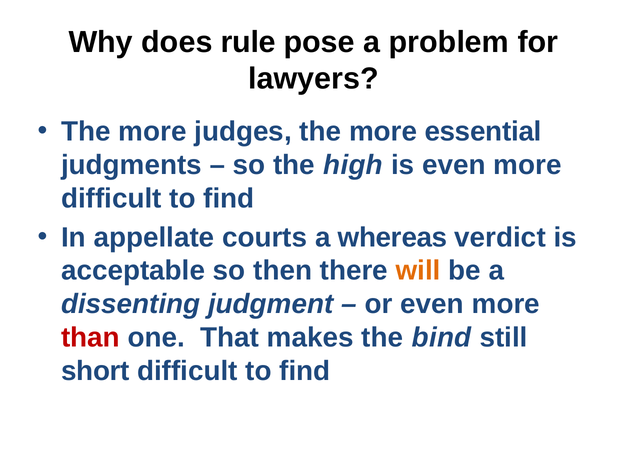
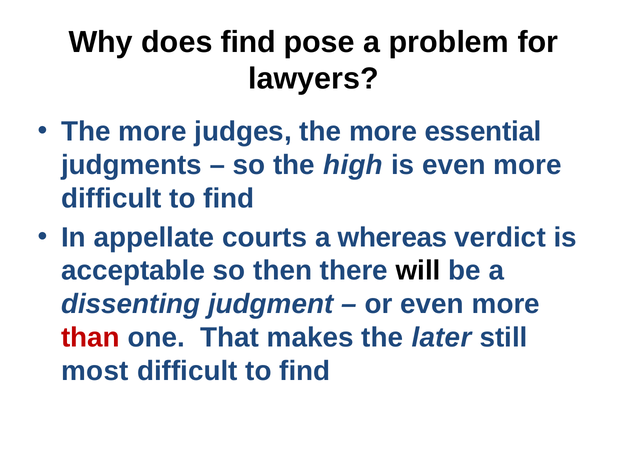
does rule: rule -> find
will colour: orange -> black
bind: bind -> later
short: short -> most
